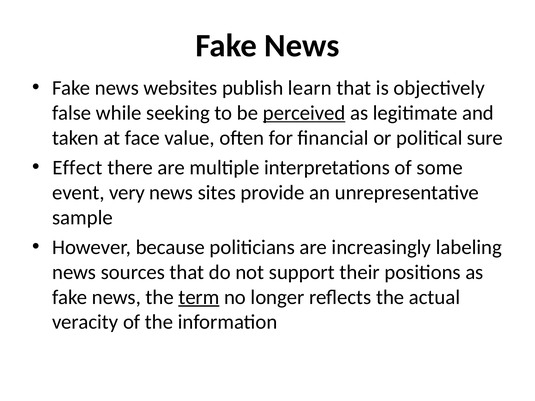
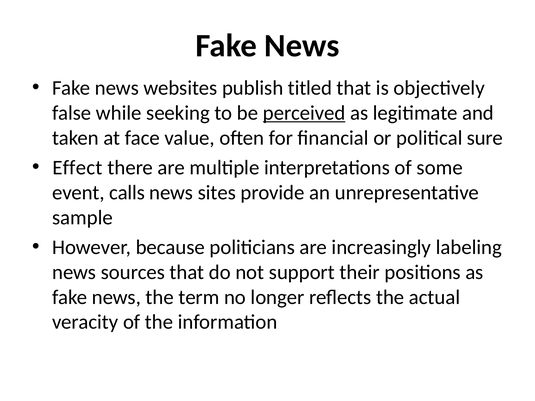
learn: learn -> titled
very: very -> calls
term underline: present -> none
